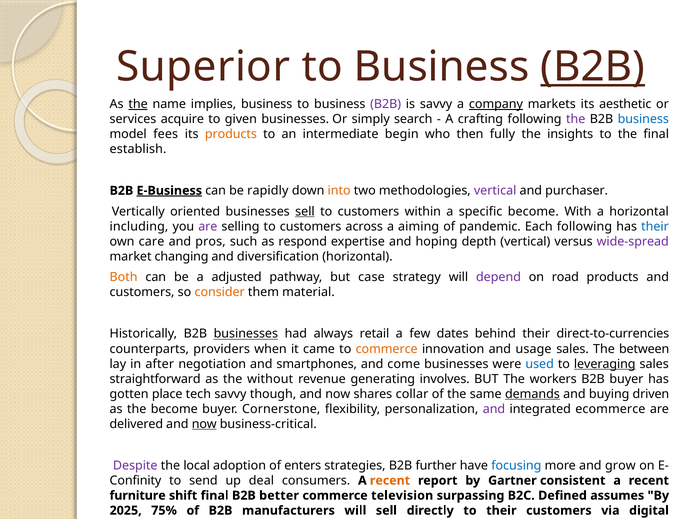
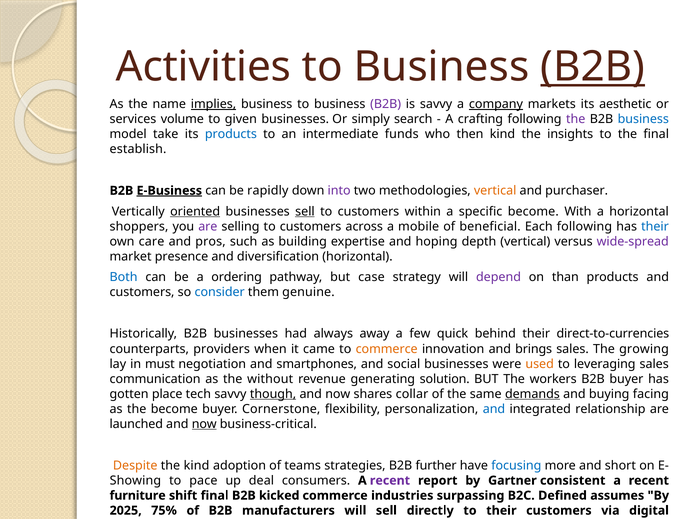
Superior: Superior -> Activities
the at (138, 104) underline: present -> none
implies underline: none -> present
acquire: acquire -> volume
fees: fees -> take
products at (231, 134) colour: orange -> blue
begin: begin -> funds
then fully: fully -> kind
into colour: orange -> purple
vertical at (495, 191) colour: purple -> orange
oriented underline: none -> present
including: including -> shoppers
aiming: aiming -> mobile
pandemic: pandemic -> beneficial
respond: respond -> building
changing: changing -> presence
Both colour: orange -> blue
adjusted: adjusted -> ordering
road: road -> than
consider colour: orange -> blue
material: material -> genuine
businesses at (246, 334) underline: present -> none
retail: retail -> away
dates: dates -> quick
usage: usage -> brings
between: between -> growing
after: after -> must
come: come -> social
used colour: blue -> orange
leveraging underline: present -> none
straightforward: straightforward -> communication
involves: involves -> solution
though underline: none -> present
driven: driven -> facing
and at (494, 410) colour: purple -> blue
ecommerce: ecommerce -> relationship
delivered: delivered -> launched
Despite colour: purple -> orange
the local: local -> kind
enters: enters -> teams
grow: grow -> short
Confinity: Confinity -> Showing
send: send -> pace
recent at (390, 481) colour: orange -> purple
better: better -> kicked
television: television -> industries
